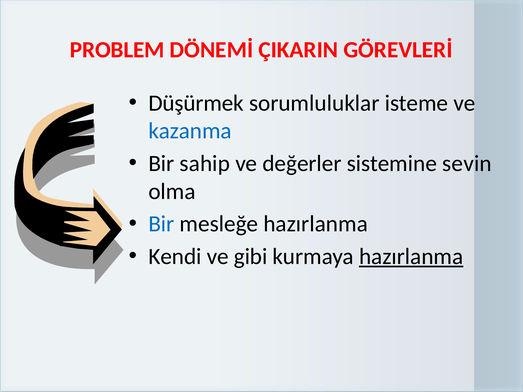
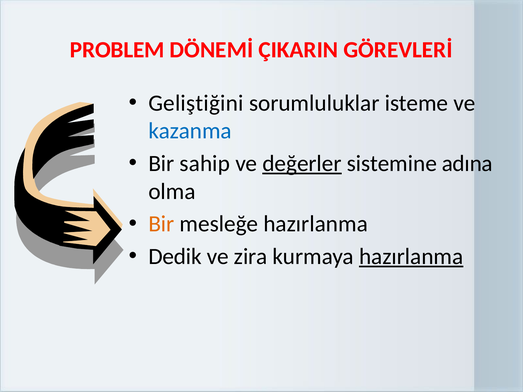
Düşürmek: Düşürmek -> Geliştiğini
değerler underline: none -> present
sevin: sevin -> adına
Bir at (161, 224) colour: blue -> orange
Kendi: Kendi -> Dedik
gibi: gibi -> zira
